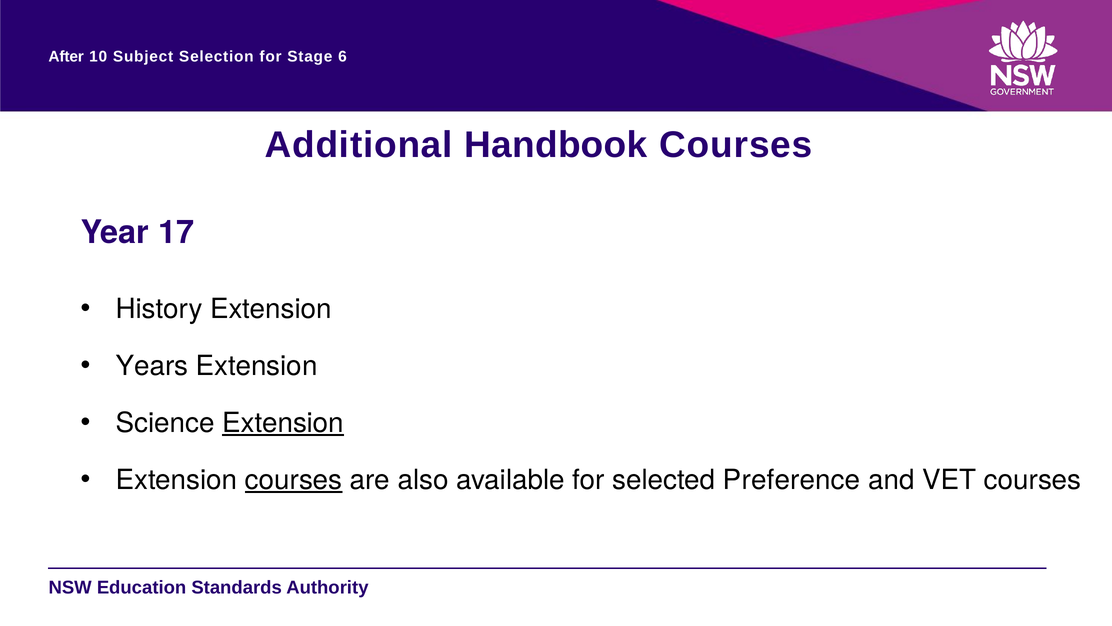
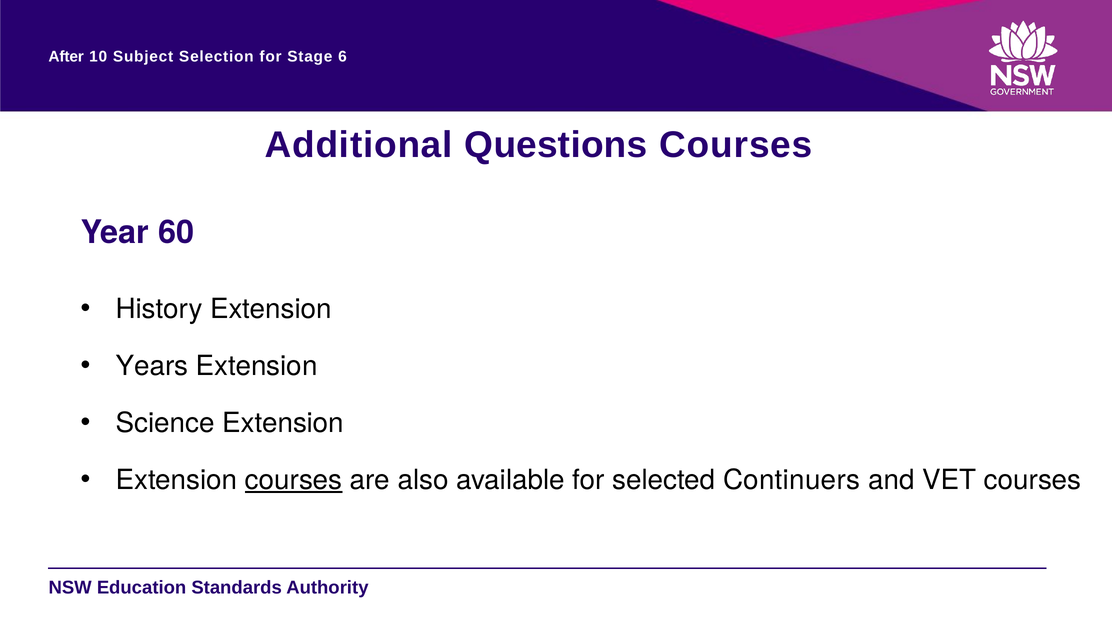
Handbook: Handbook -> Questions
17: 17 -> 60
Extension at (283, 423) underline: present -> none
Preference: Preference -> Continuers
